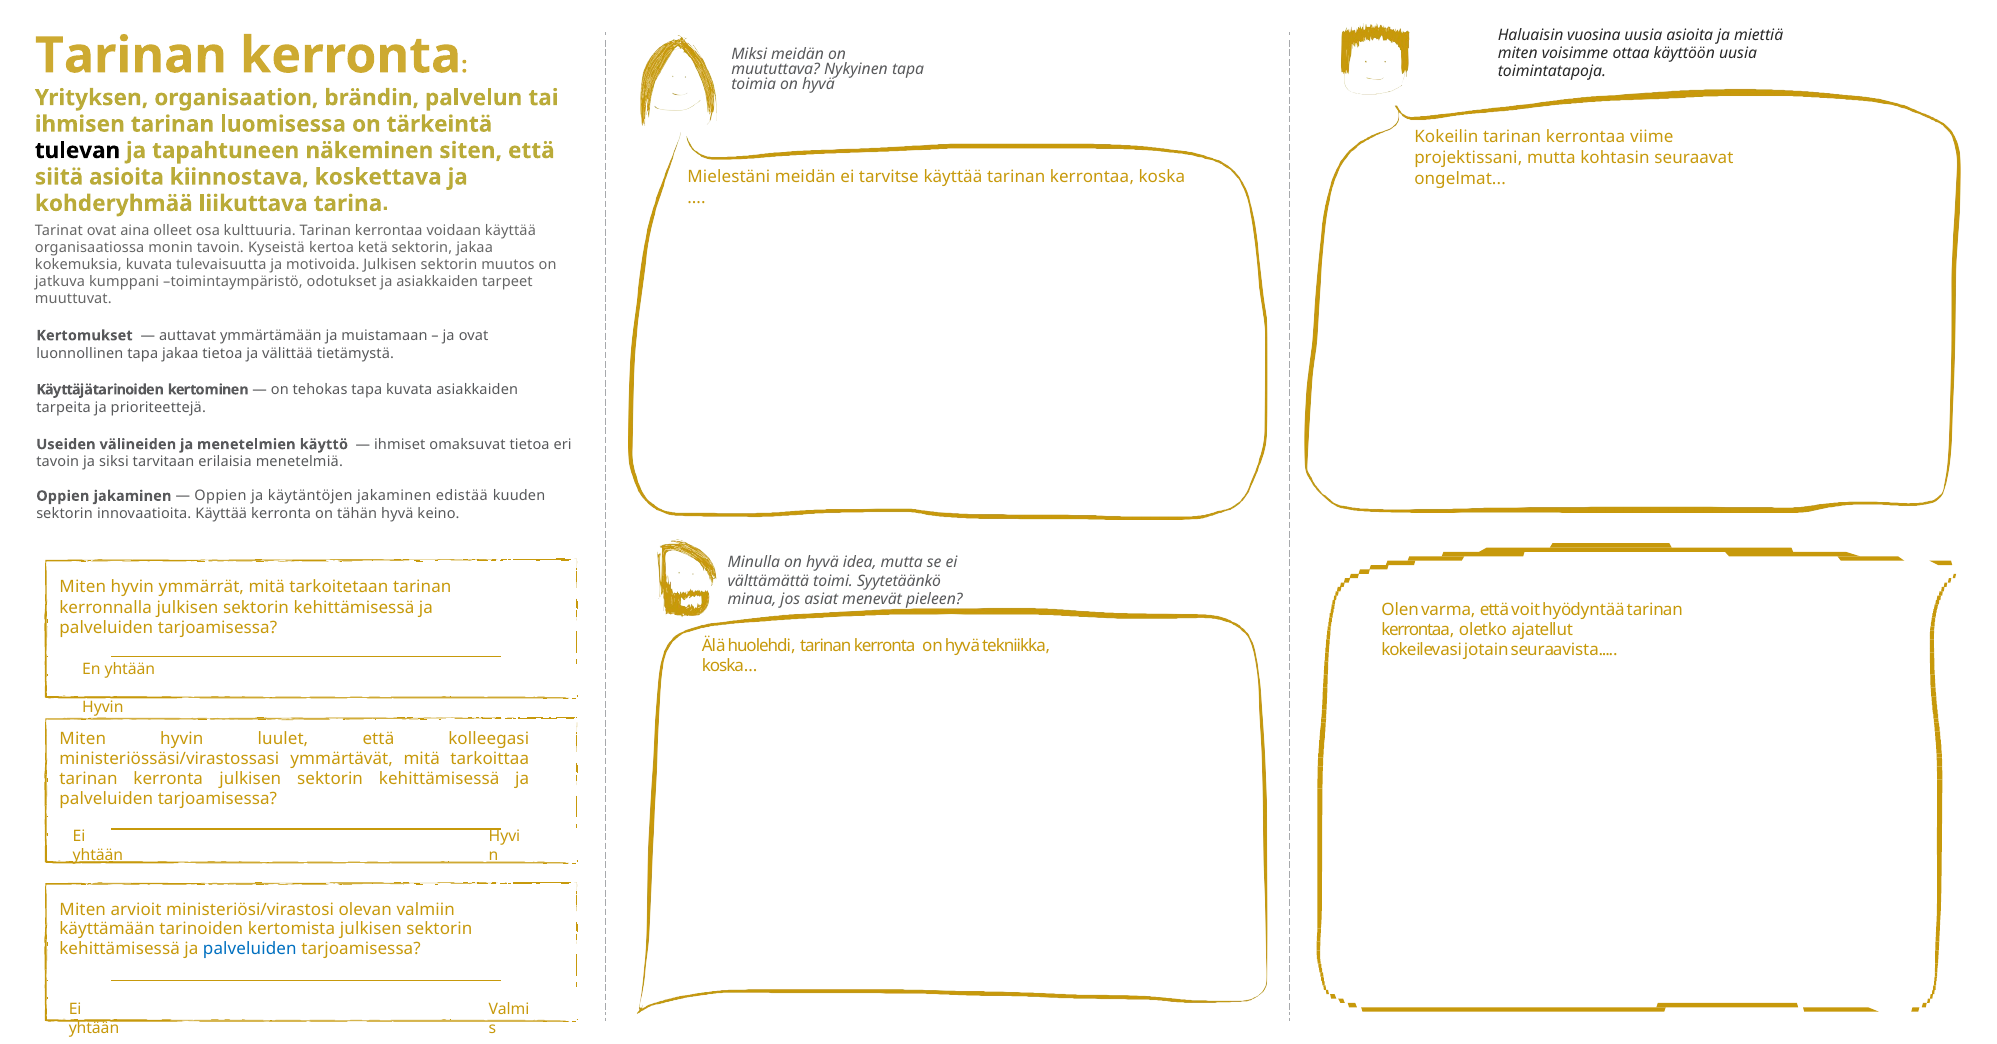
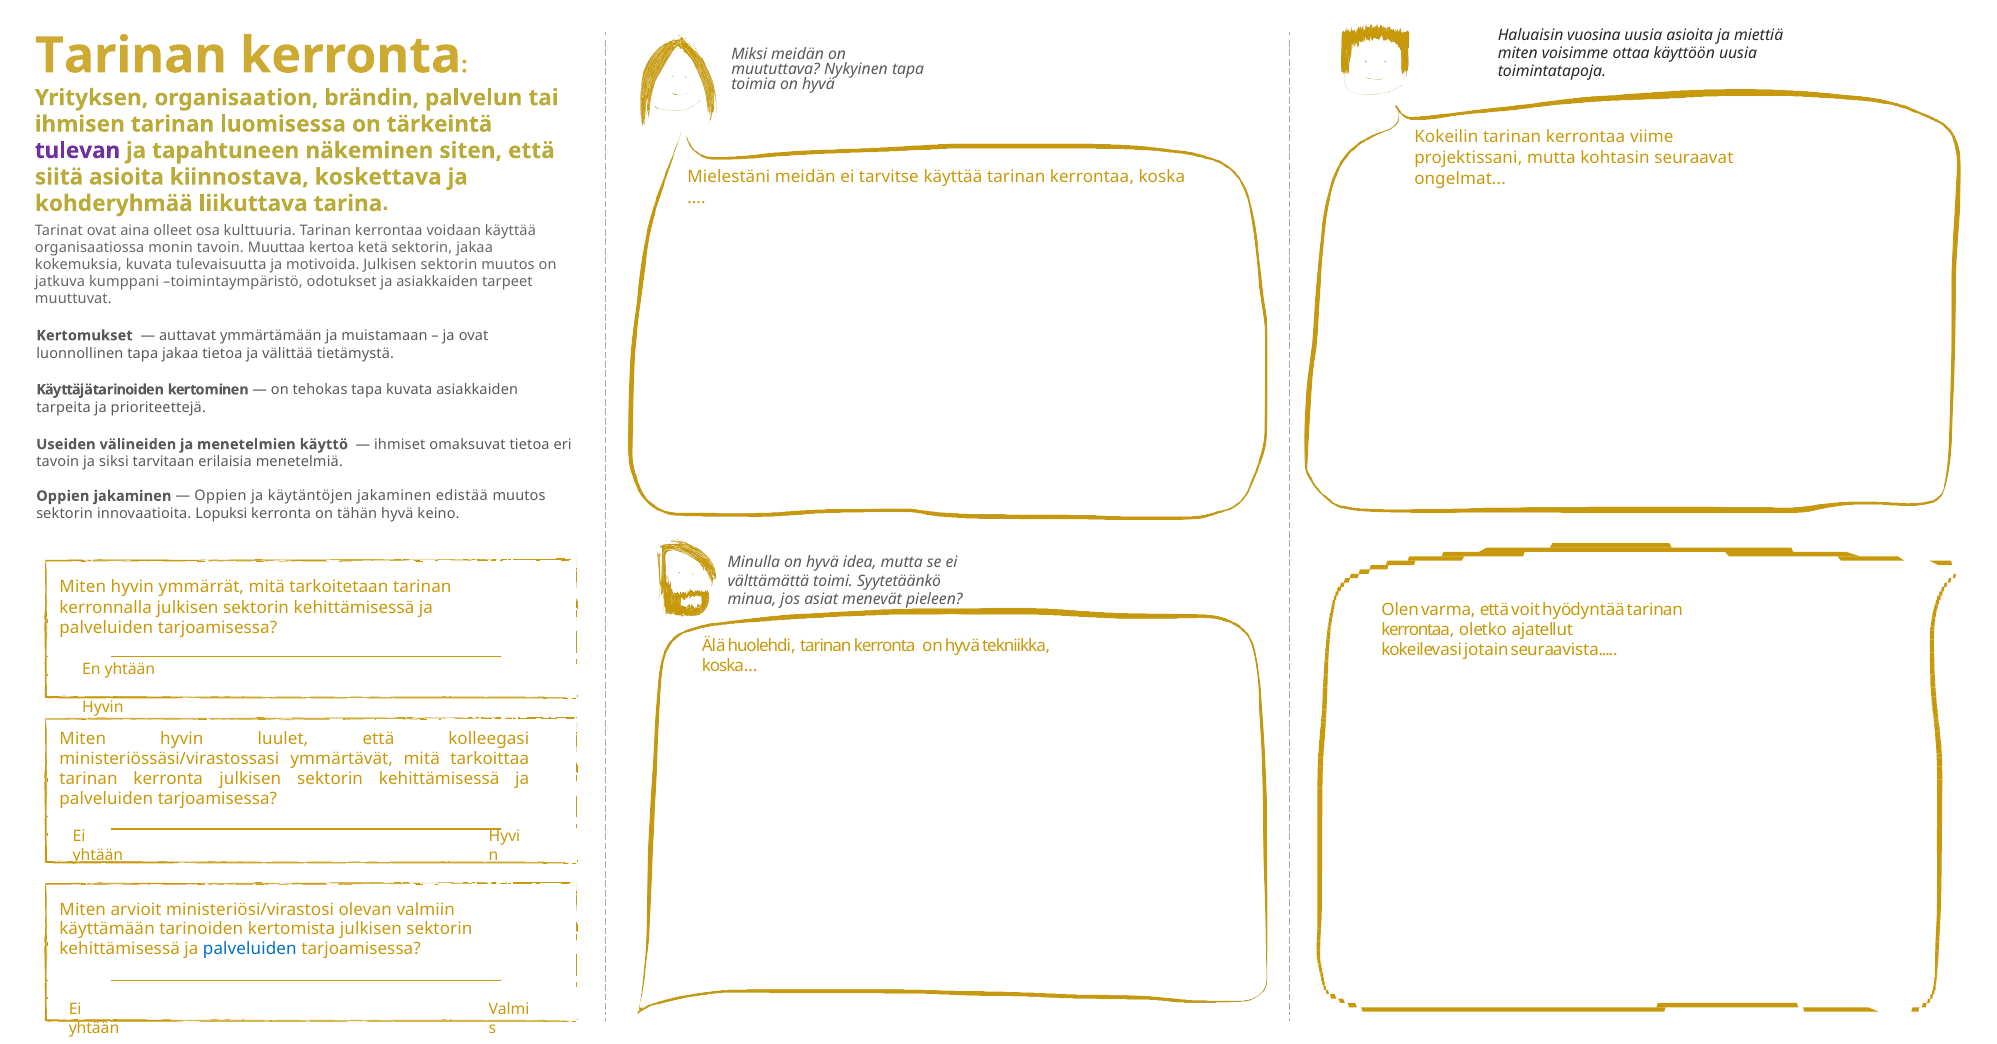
tulevan colour: black -> purple
Kyseistä: Kyseistä -> Muuttaa
edistää kuuden: kuuden -> muutos
innovaatioita Käyttää: Käyttää -> Lopuksi
